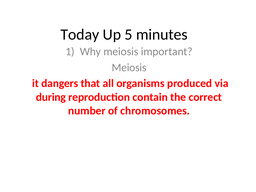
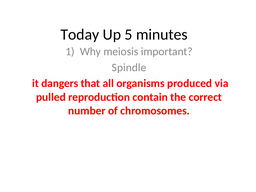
Meiosis at (129, 68): Meiosis -> Spindle
during: during -> pulled
